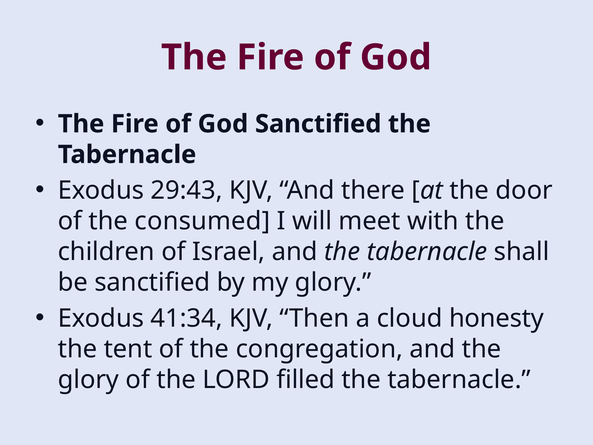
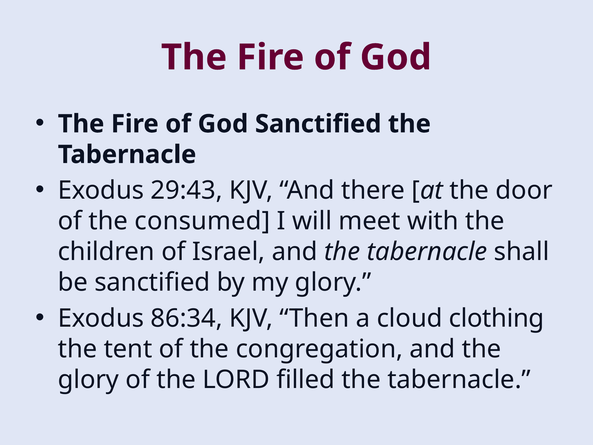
41:34: 41:34 -> 86:34
honesty: honesty -> clothing
